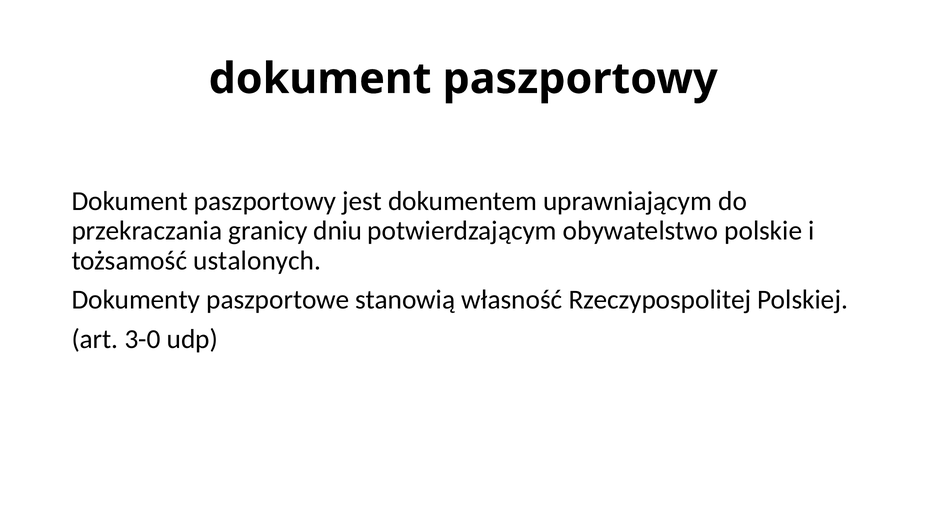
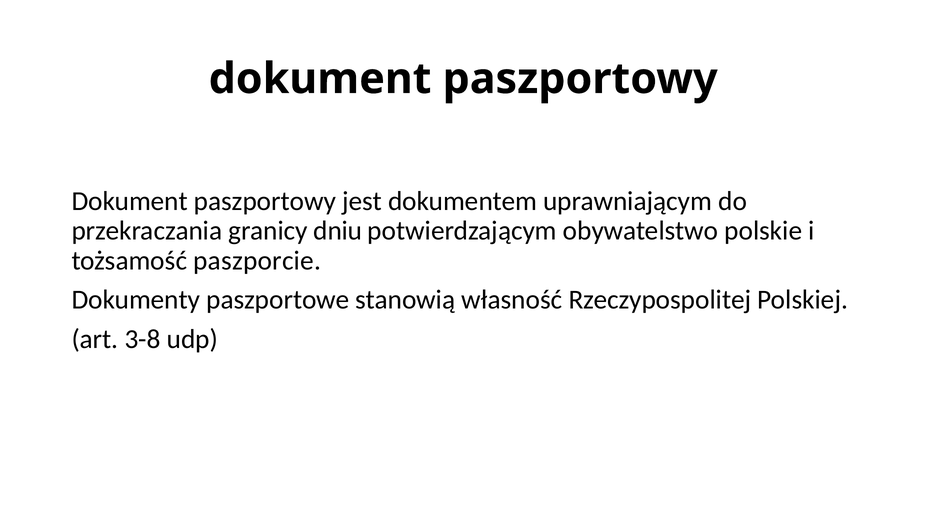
ustalonych: ustalonych -> paszporcie
3-0: 3-0 -> 3-8
